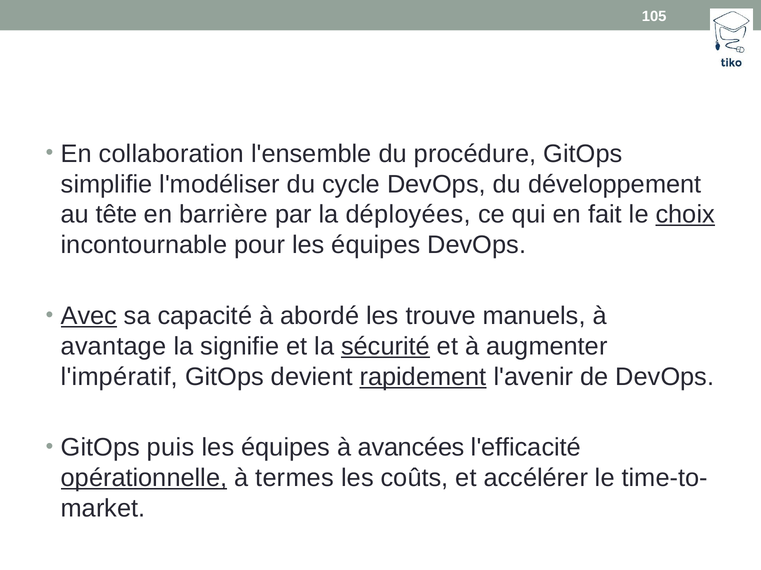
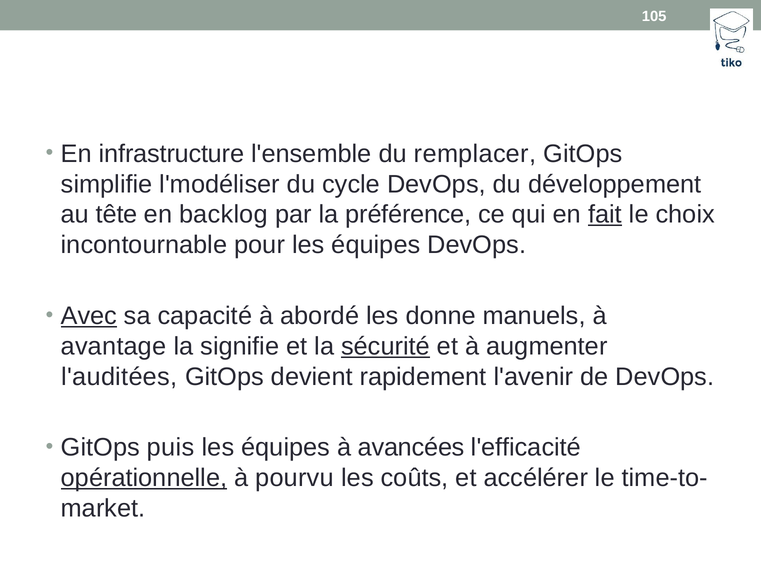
collaboration: collaboration -> infrastructure
procédure: procédure -> remplacer
barrière: barrière -> backlog
déployées: déployées -> préférence
fait underline: none -> present
choix underline: present -> none
trouve: trouve -> donne
l'impératif: l'impératif -> l'auditées
rapidement underline: present -> none
termes: termes -> pourvu
